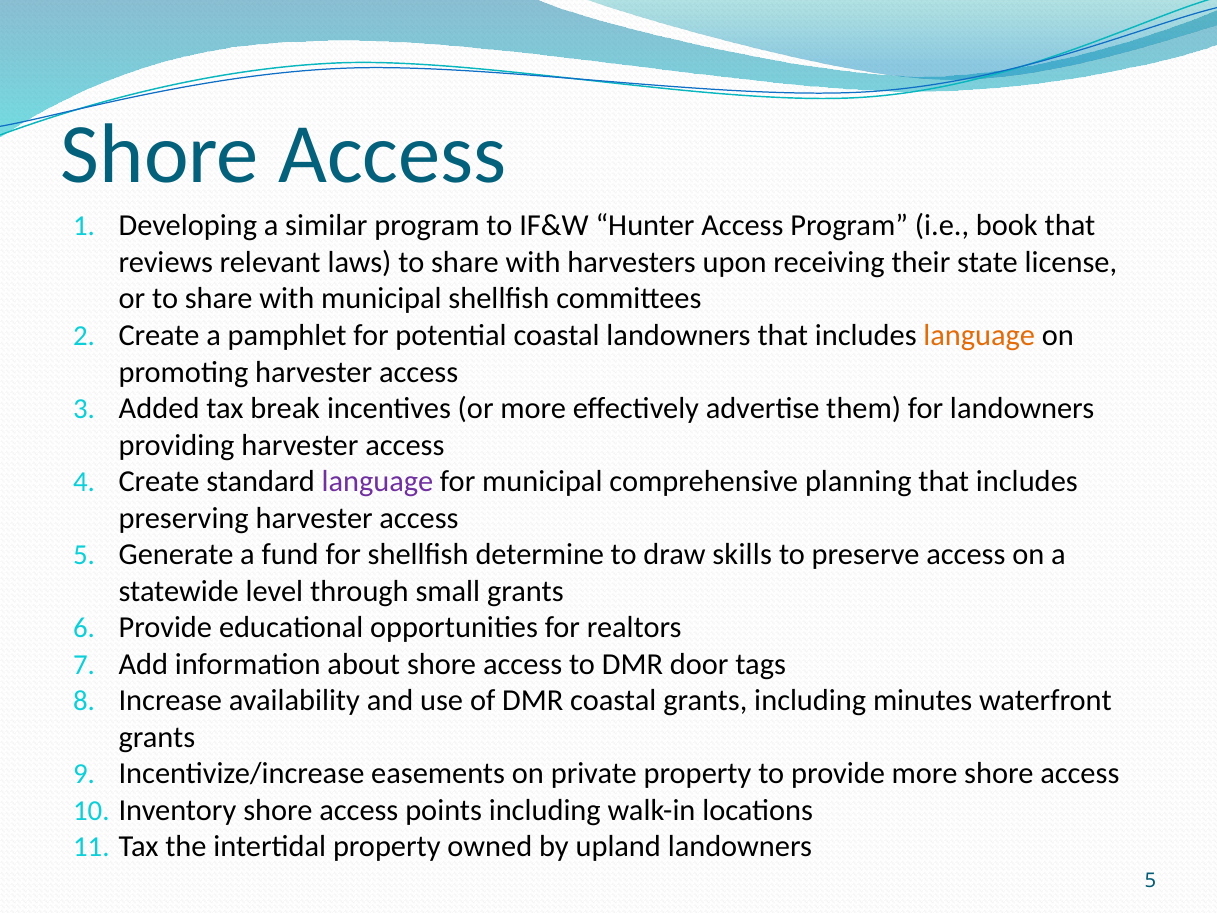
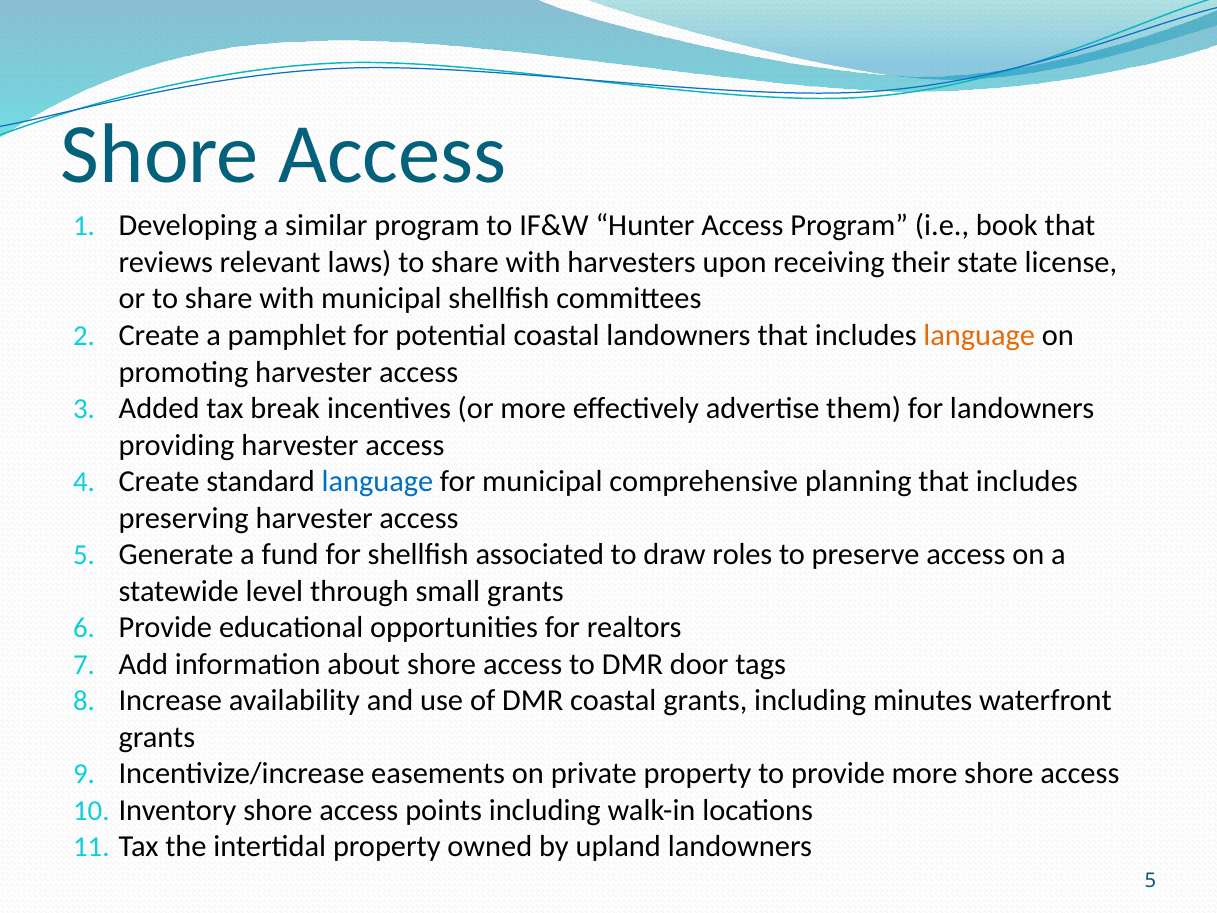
language at (377, 481) colour: purple -> blue
determine: determine -> associated
skills: skills -> roles
